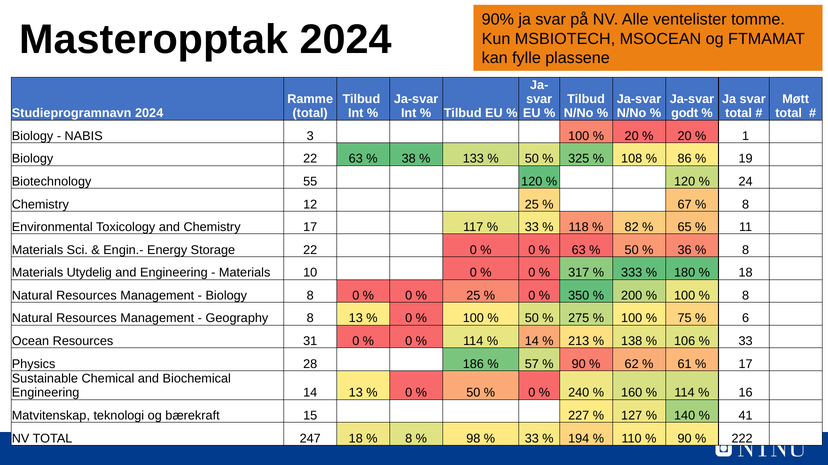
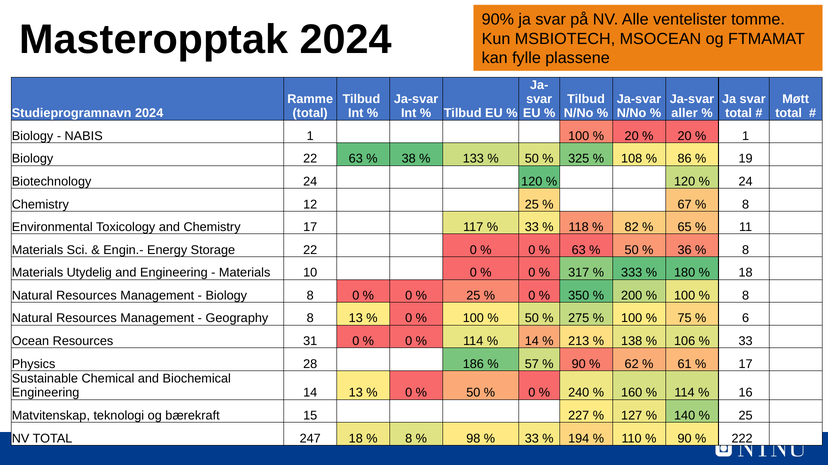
godt: godt -> aller
NABIS 3: 3 -> 1
Biotechnology 55: 55 -> 24
41 at (746, 416): 41 -> 25
